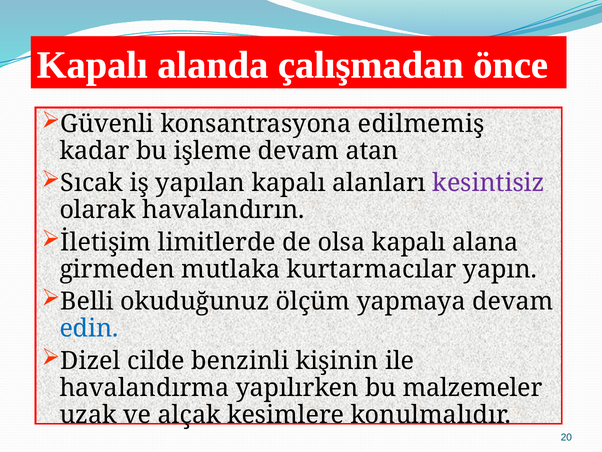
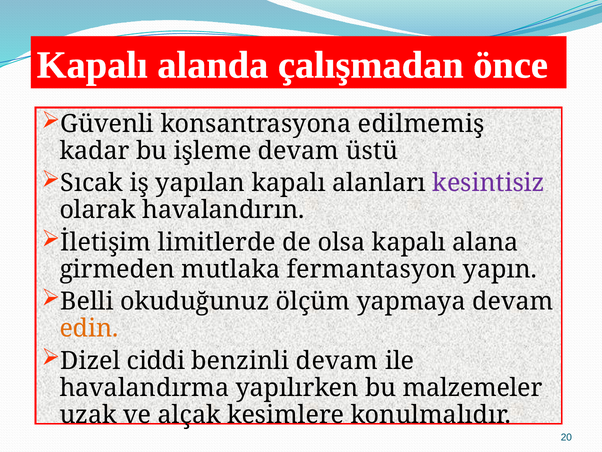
atan: atan -> üstü
kurtarmacılar: kurtarmacılar -> fermantasyon
edin colour: blue -> orange
cilde: cilde -> ciddi
benzinli kişinin: kişinin -> devam
